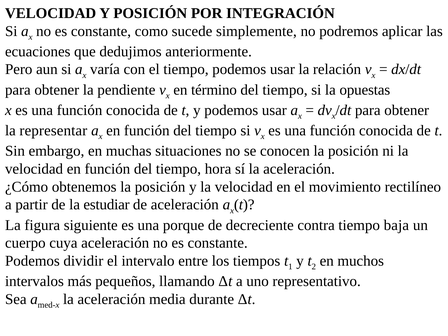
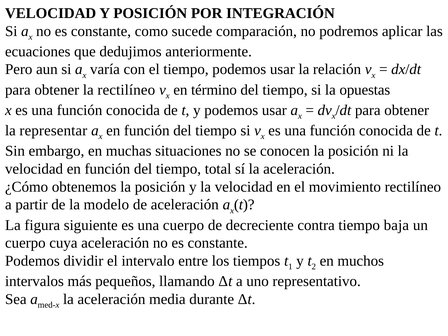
simplemente: simplemente -> comparación
la pendiente: pendiente -> rectilíneo
hora: hora -> total
estudiar: estudiar -> modelo
una porque: porque -> cuerpo
